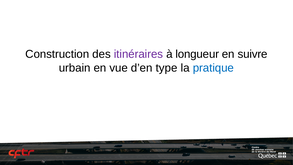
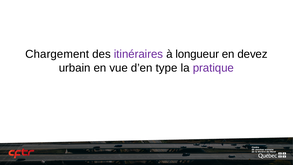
Construction: Construction -> Chargement
suivre: suivre -> devez
pratique colour: blue -> purple
